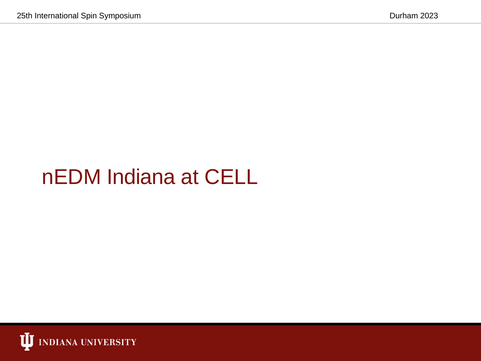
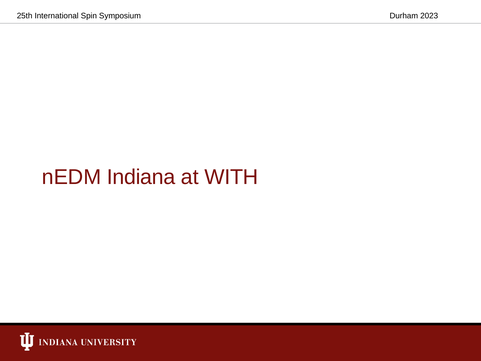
CELL: CELL -> WITH
